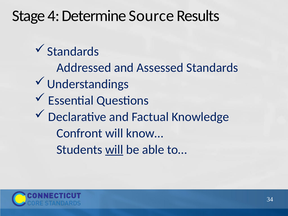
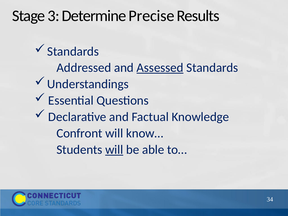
4: 4 -> 3
Source: Source -> Precise
Assessed underline: none -> present
